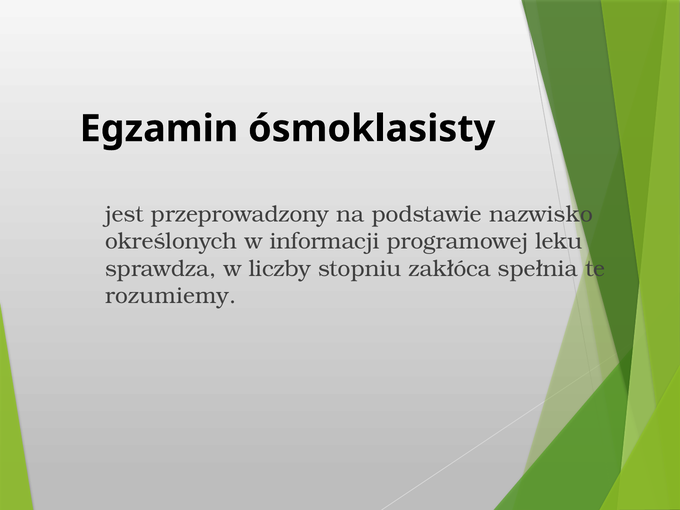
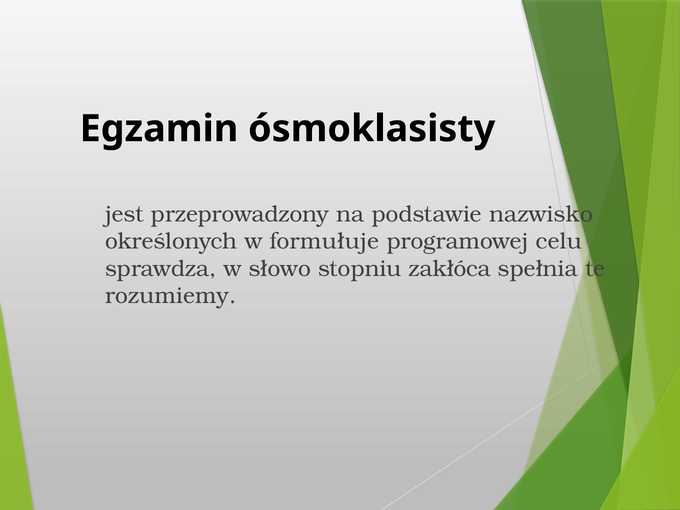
informacji: informacji -> formułuje
leku: leku -> celu
liczby: liczby -> słowo
